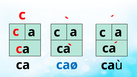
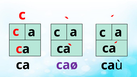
caø colour: blue -> purple
